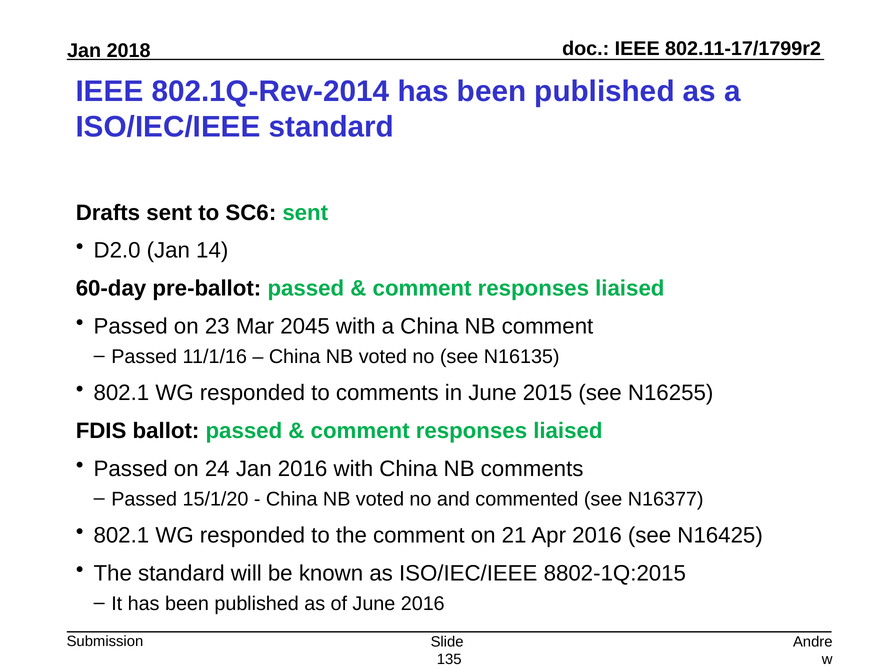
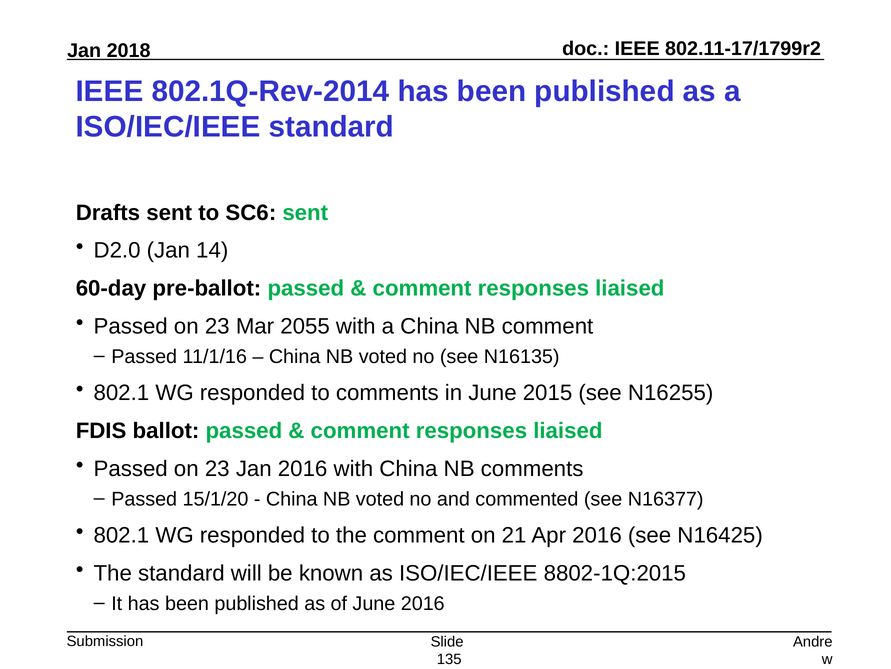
2045: 2045 -> 2055
24 at (217, 468): 24 -> 23
